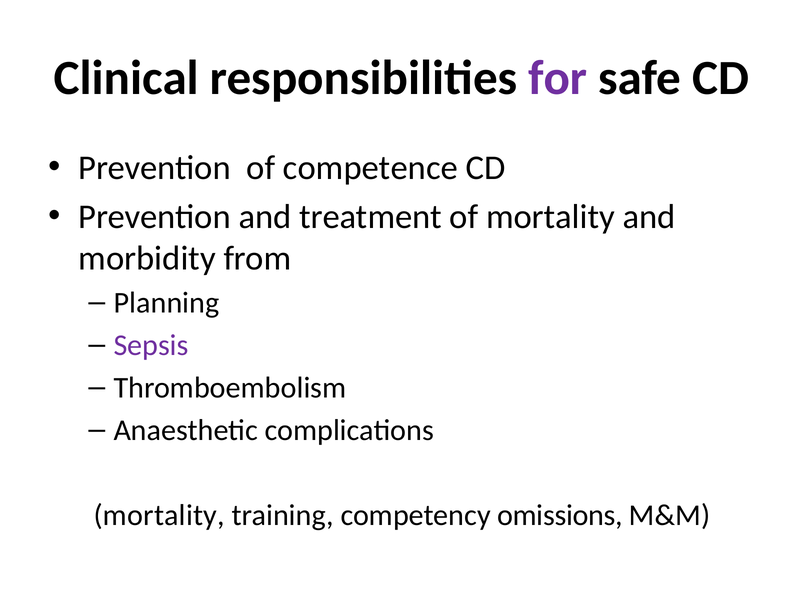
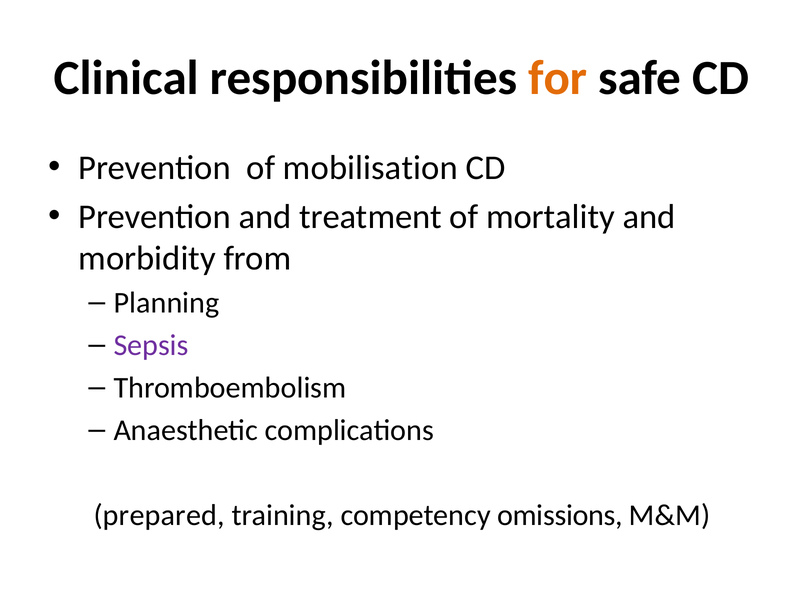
for colour: purple -> orange
competence: competence -> mobilisation
mortality at (159, 515): mortality -> prepared
